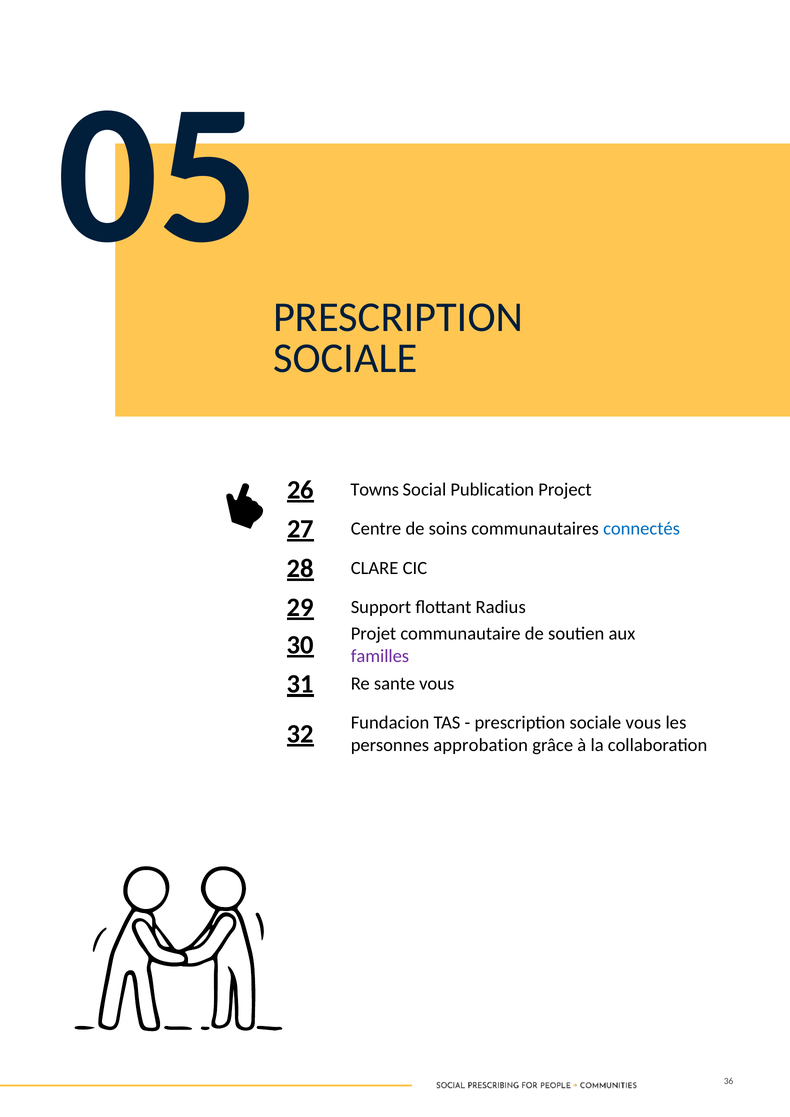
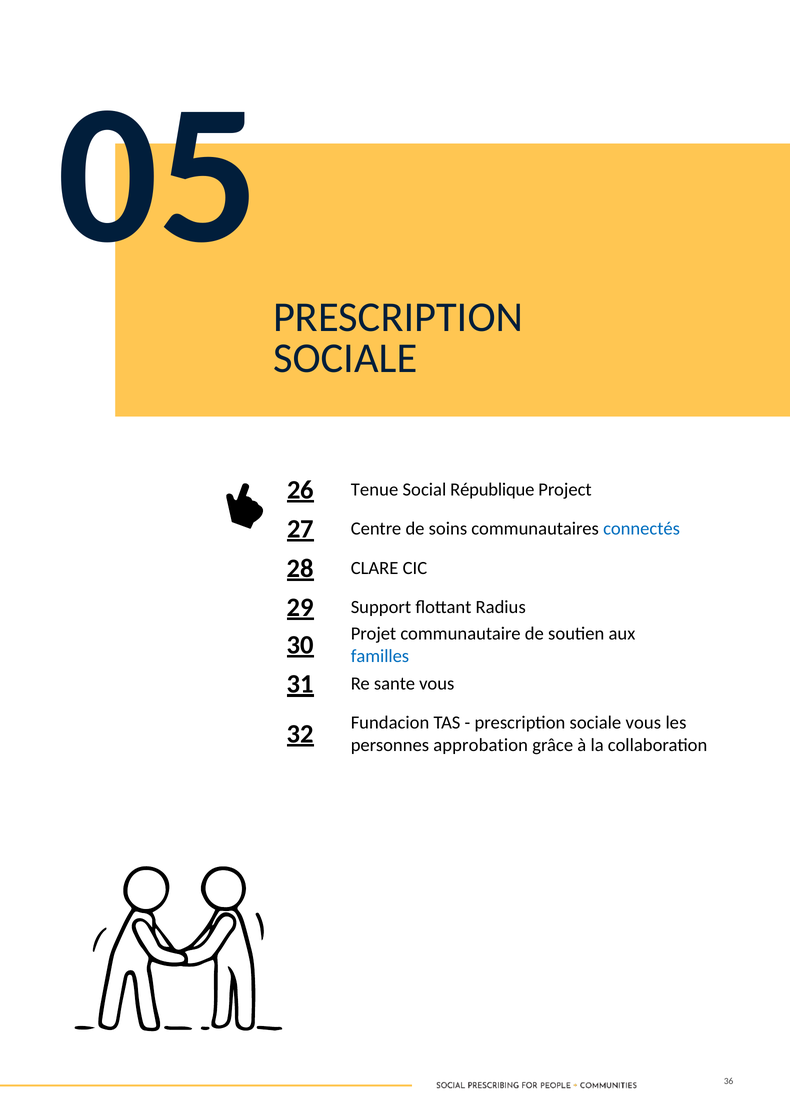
Towns: Towns -> Tenue
Publication: Publication -> République
familles colour: purple -> blue
